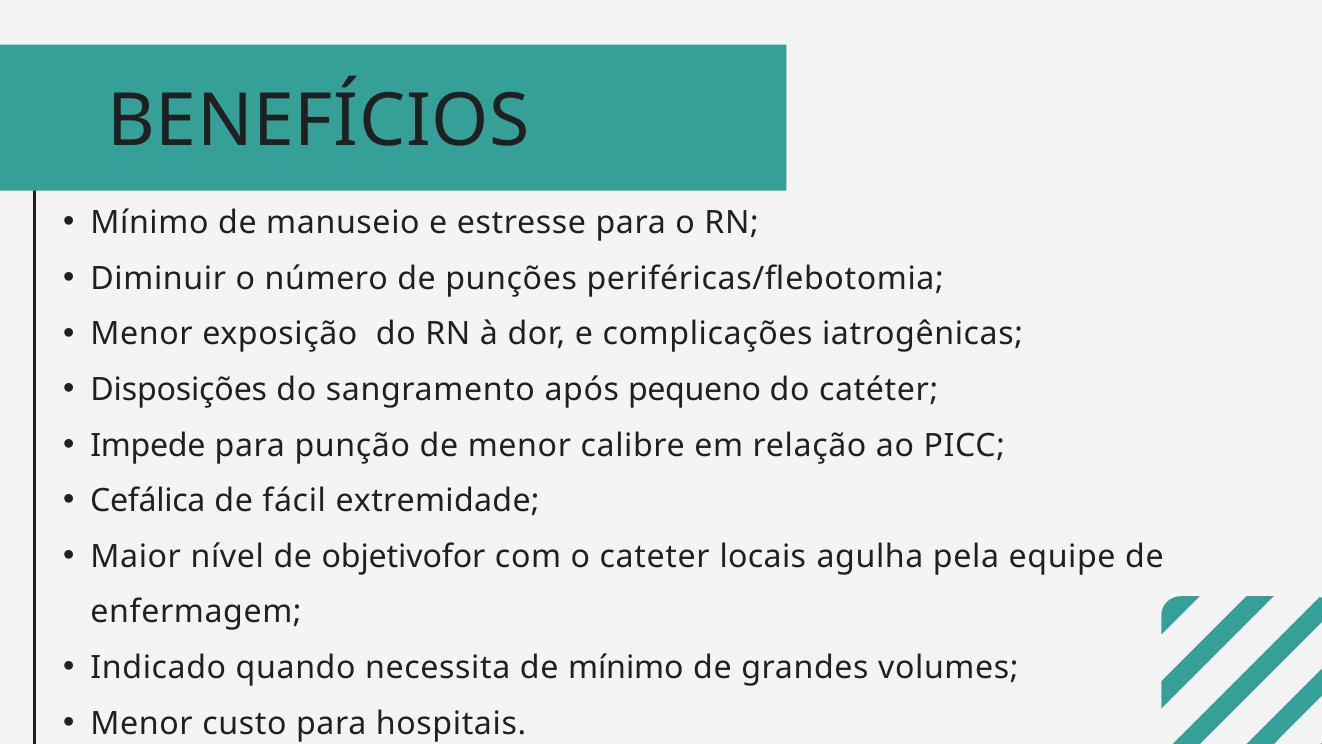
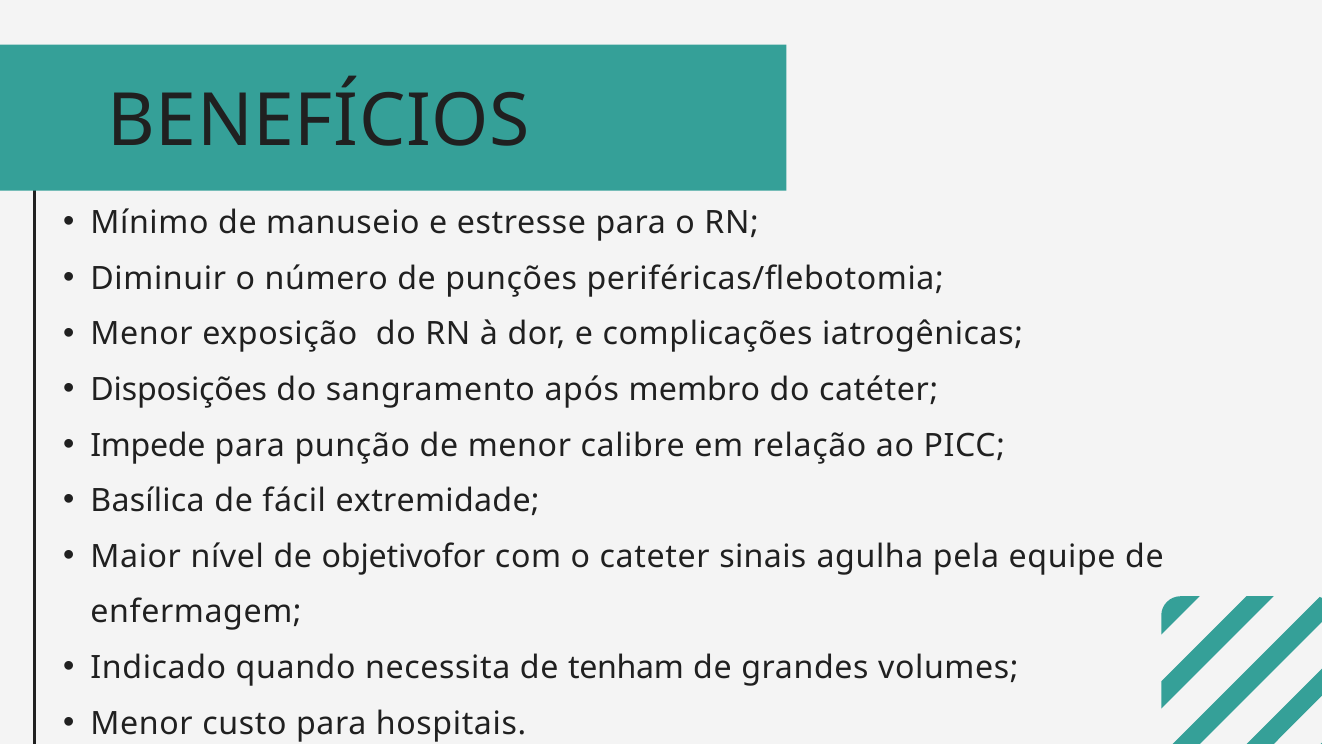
pequeno: pequeno -> membro
Cefálica: Cefálica -> Basílica
locais: locais -> sinais
de mínimo: mínimo -> tenham
